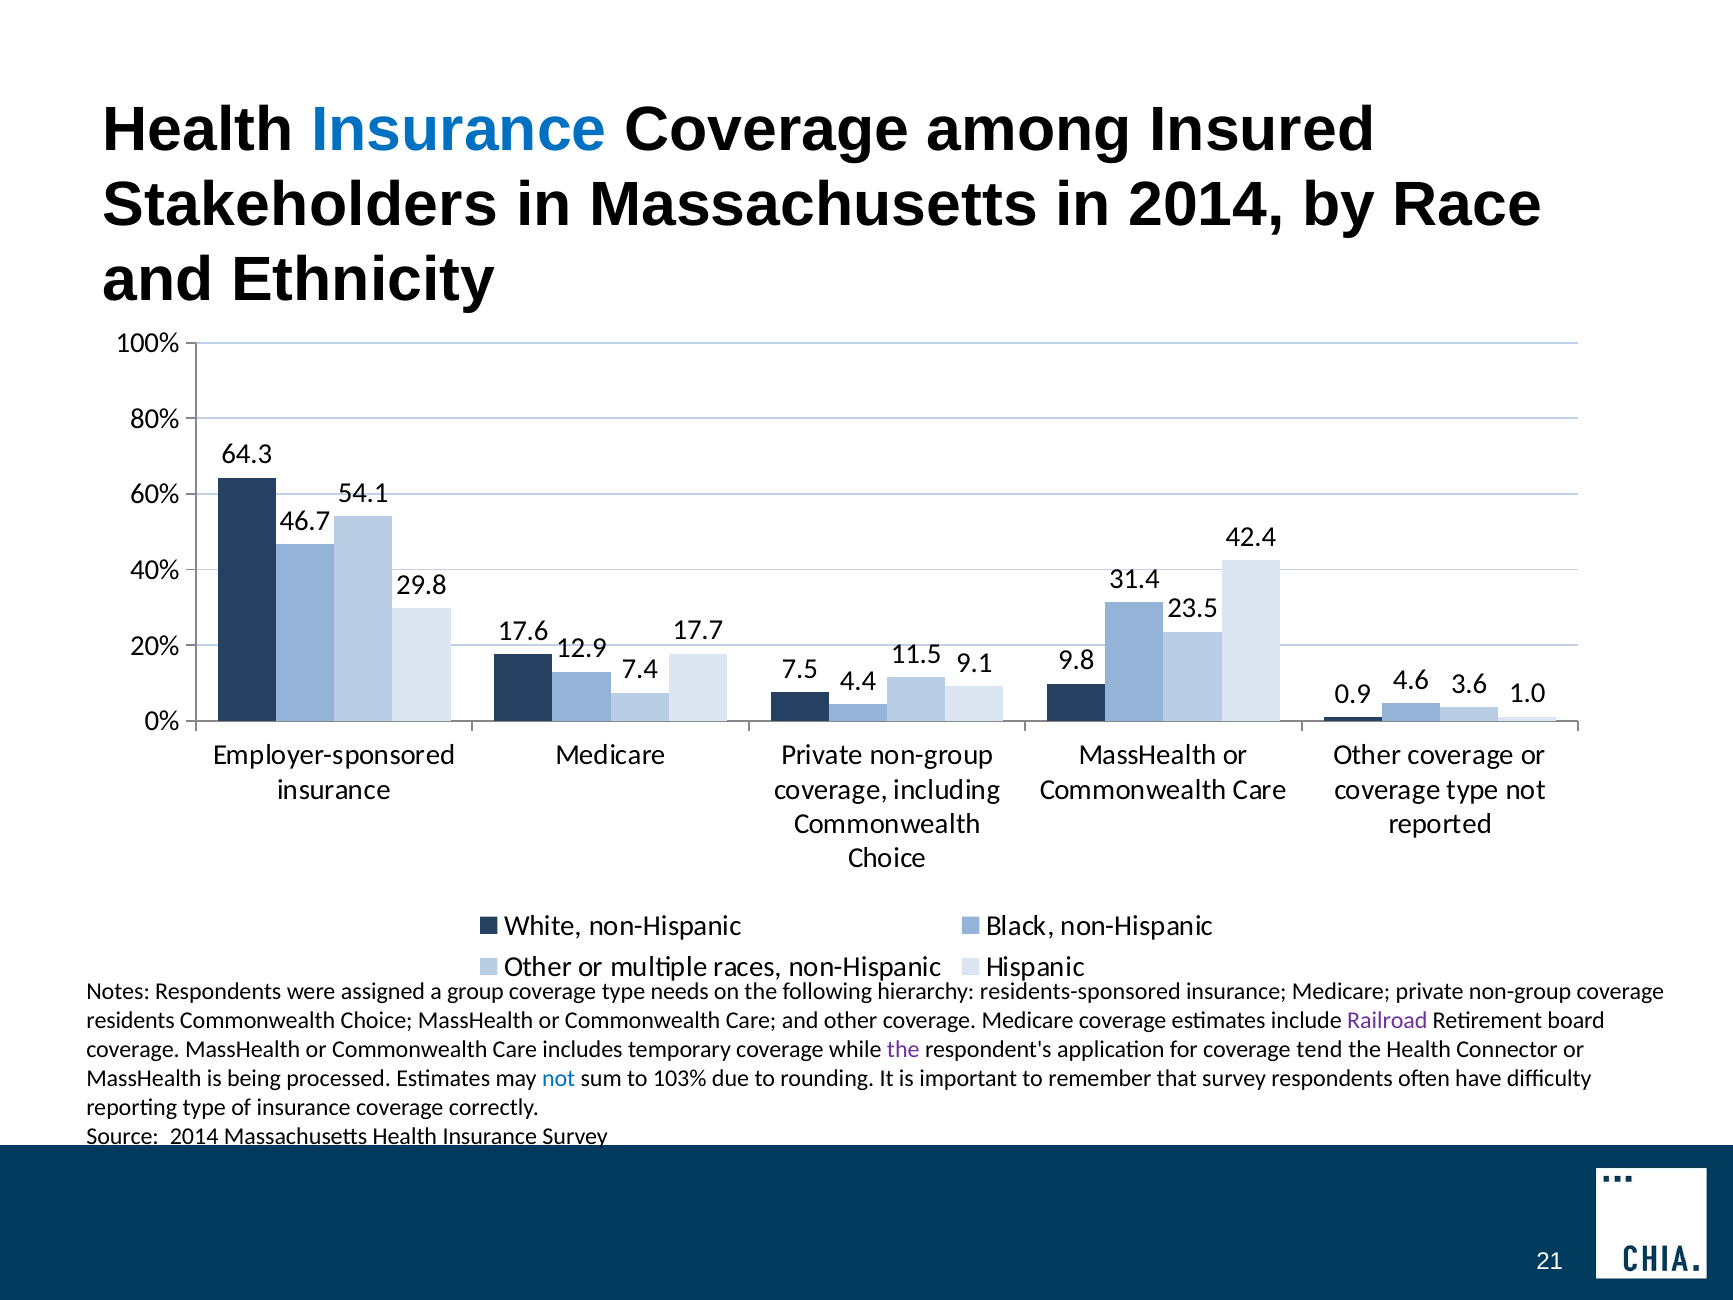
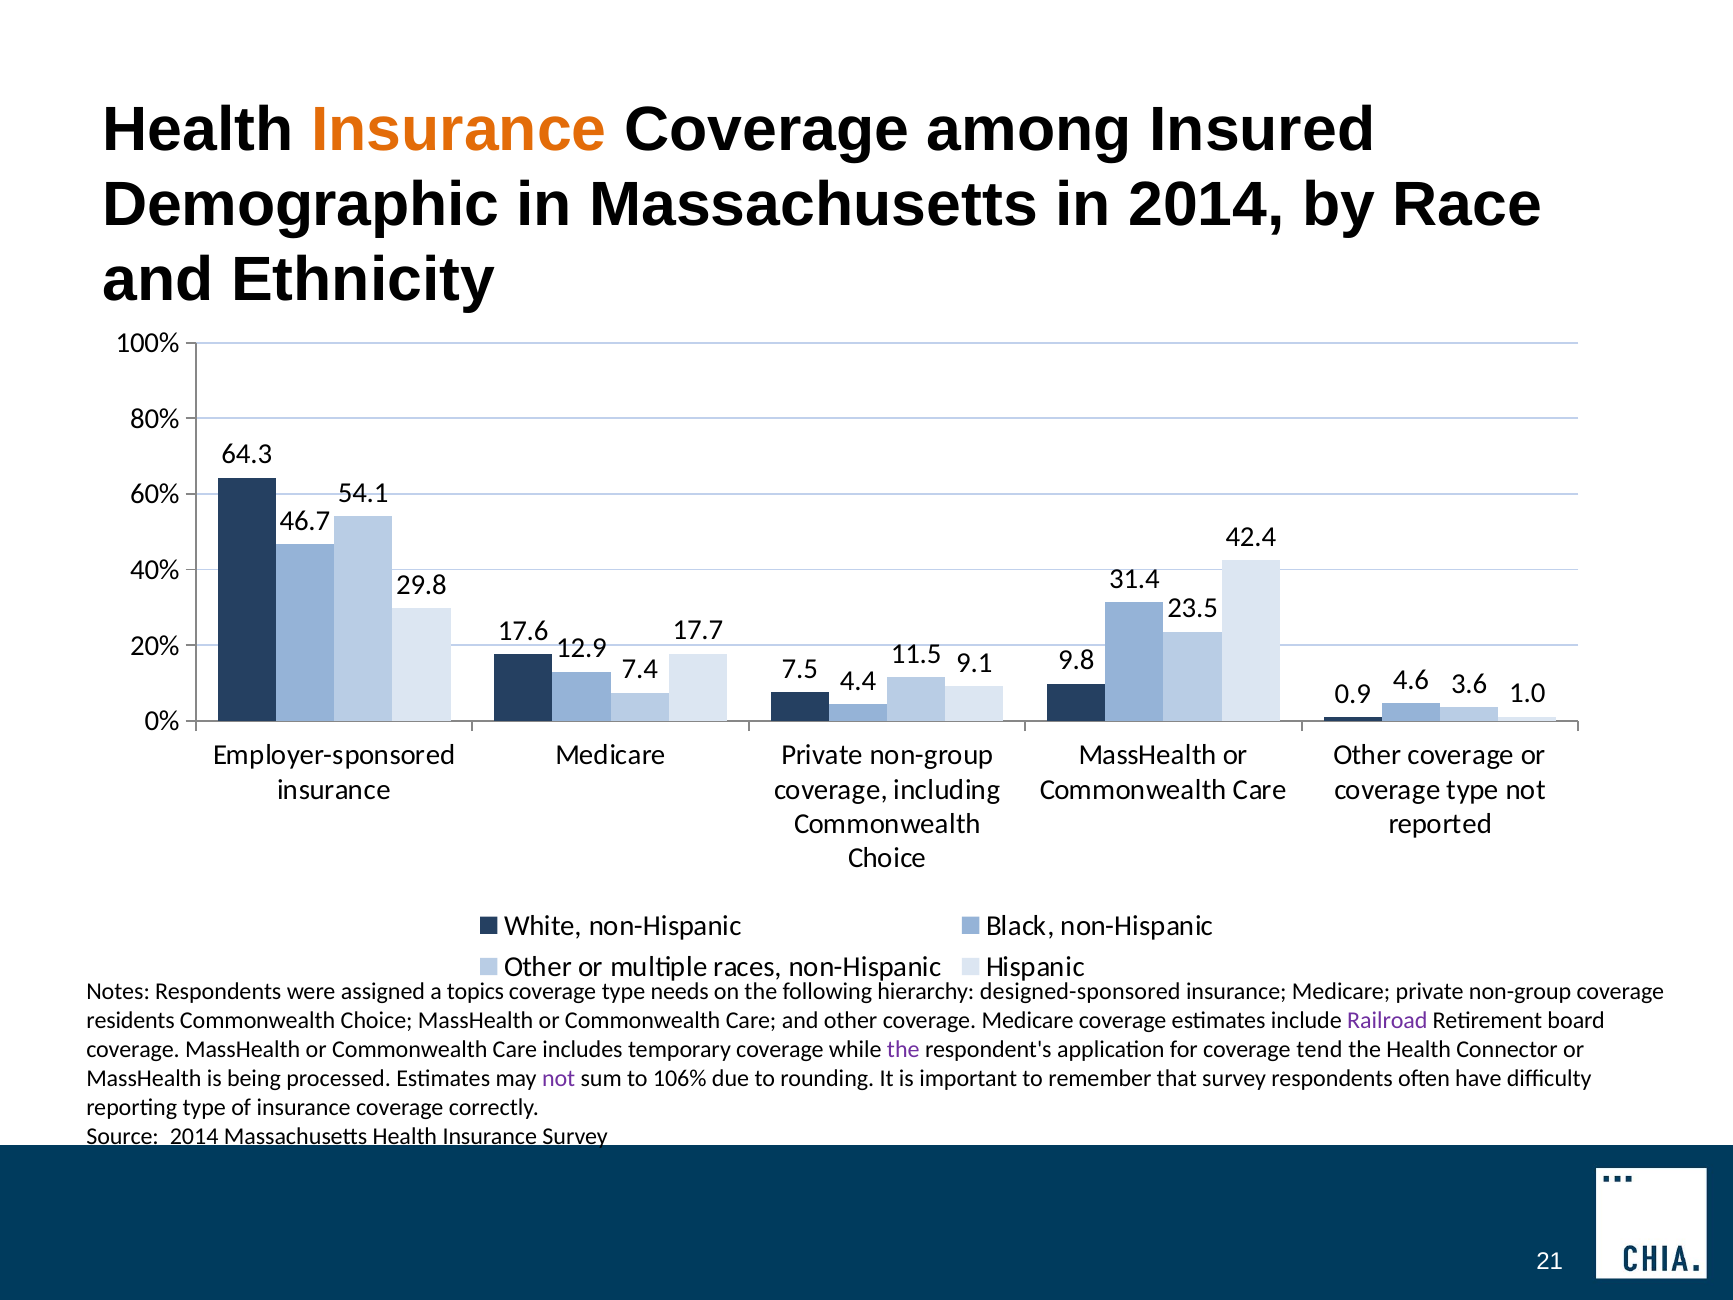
Insurance at (459, 130) colour: blue -> orange
Stakeholders: Stakeholders -> Demographic
group: group -> topics
residents-sponsored: residents-sponsored -> designed-sponsored
not at (559, 1078) colour: blue -> purple
103%: 103% -> 106%
